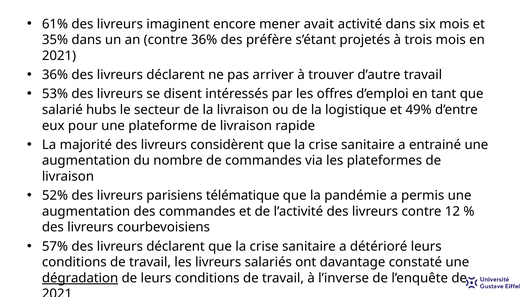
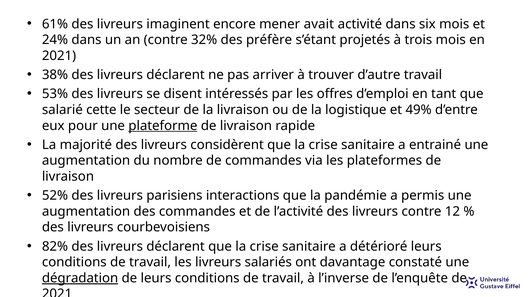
35%: 35% -> 24%
contre 36%: 36% -> 32%
36% at (55, 75): 36% -> 38%
hubs: hubs -> cette
plateforme underline: none -> present
télématique: télématique -> interactions
57%: 57% -> 82%
